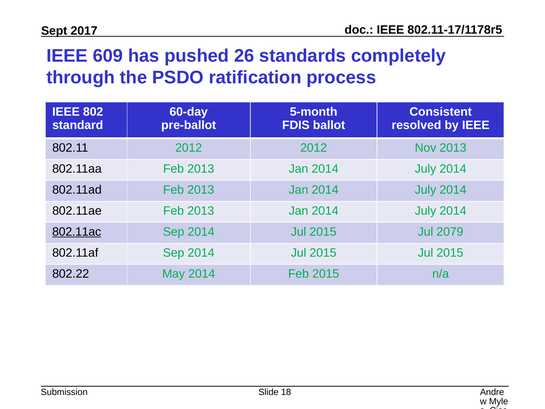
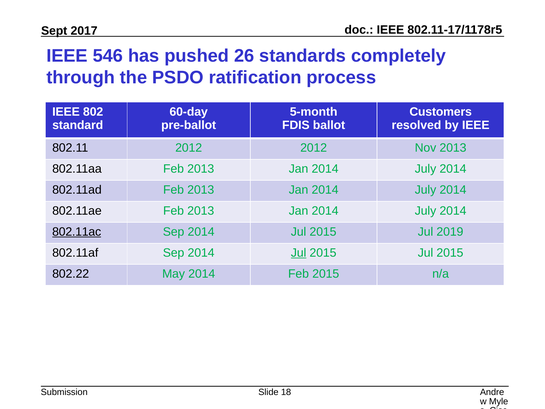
609: 609 -> 546
Consistent: Consistent -> Customers
2079: 2079 -> 2019
Jul at (299, 253) underline: none -> present
